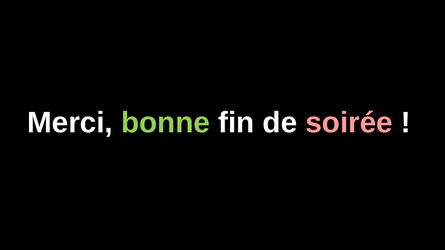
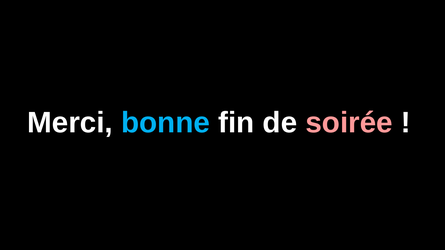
bonne colour: light green -> light blue
